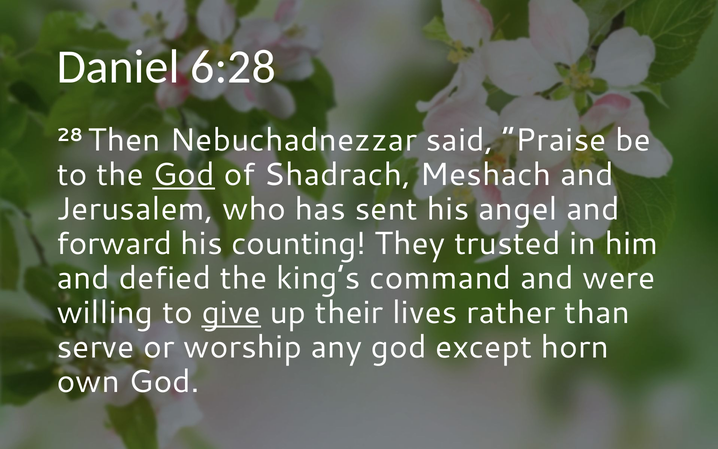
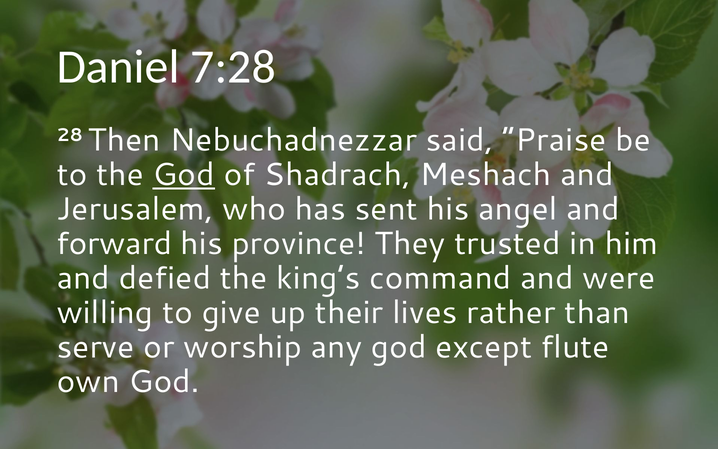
6:28: 6:28 -> 7:28
counting: counting -> province
give underline: present -> none
horn: horn -> flute
